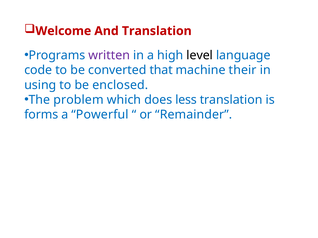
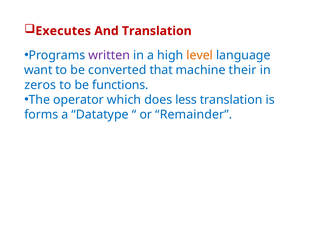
Welcome: Welcome -> Executes
level colour: black -> orange
code: code -> want
using: using -> zeros
enclosed: enclosed -> functions
problem: problem -> operator
Powerful: Powerful -> Datatype
